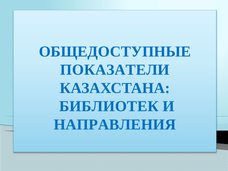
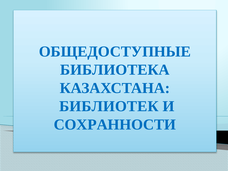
ПОКАЗАТЕЛИ: ПОКАЗАТЕЛИ -> БИБЛИОТЕКА
НАПРАВЛЕНИЯ: НАПРАВЛЕНИЯ -> СОХРАННОСТИ
